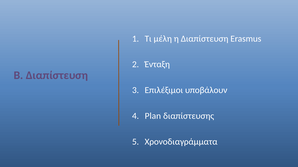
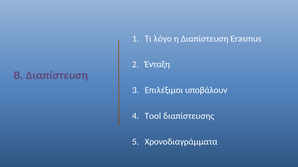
μέλη: μέλη -> λόγο
Plan: Plan -> Tool
